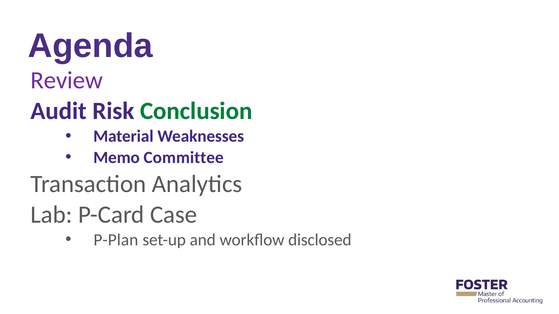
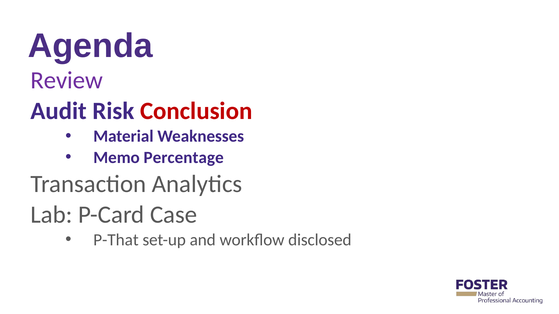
Conclusion colour: green -> red
Committee: Committee -> Percentage
P-Plan: P-Plan -> P-That
